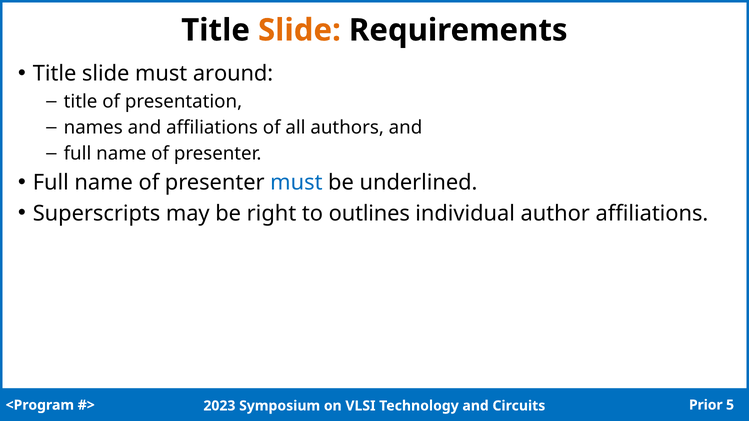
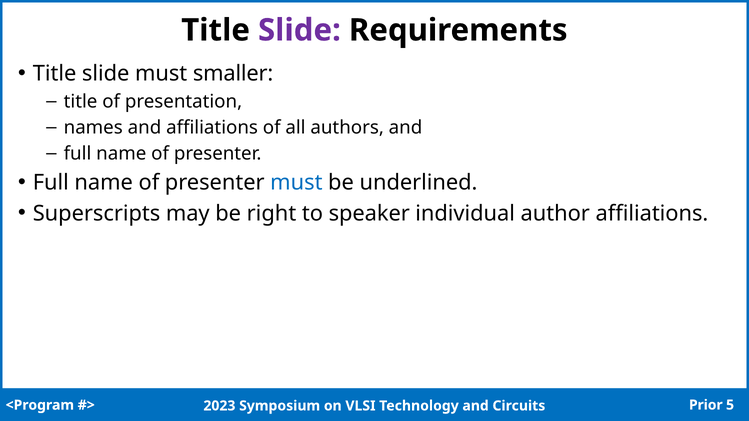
Slide at (299, 30) colour: orange -> purple
around: around -> smaller
outlines: outlines -> speaker
